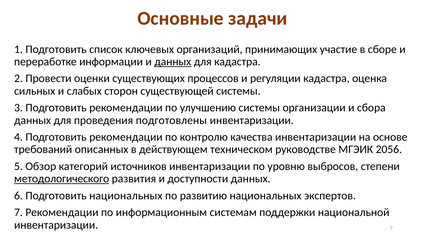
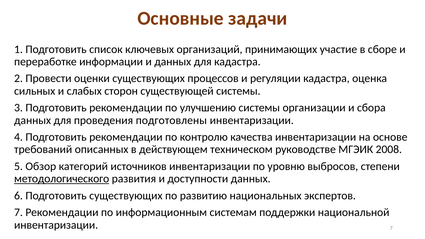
данных at (173, 62) underline: present -> none
2056: 2056 -> 2008
Подготовить национальных: национальных -> существующих
